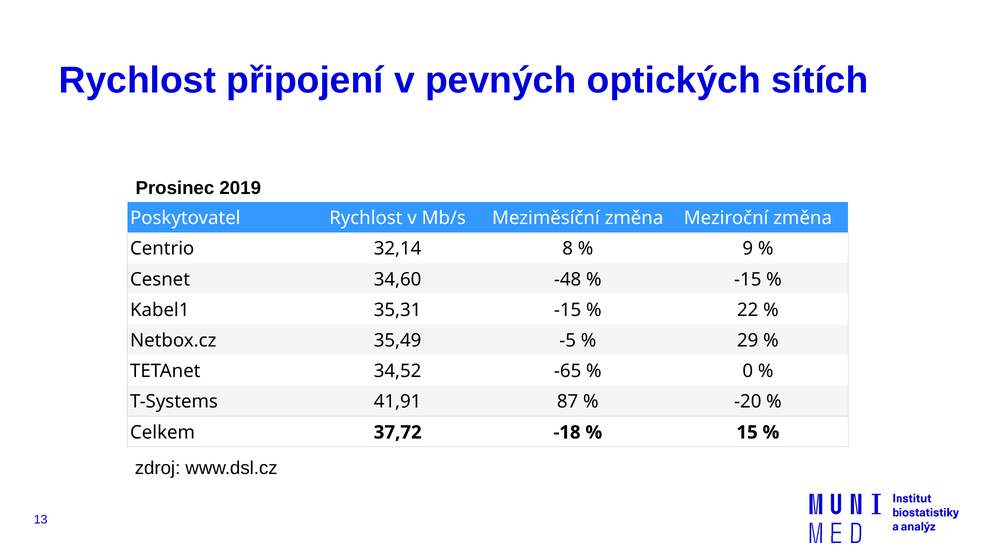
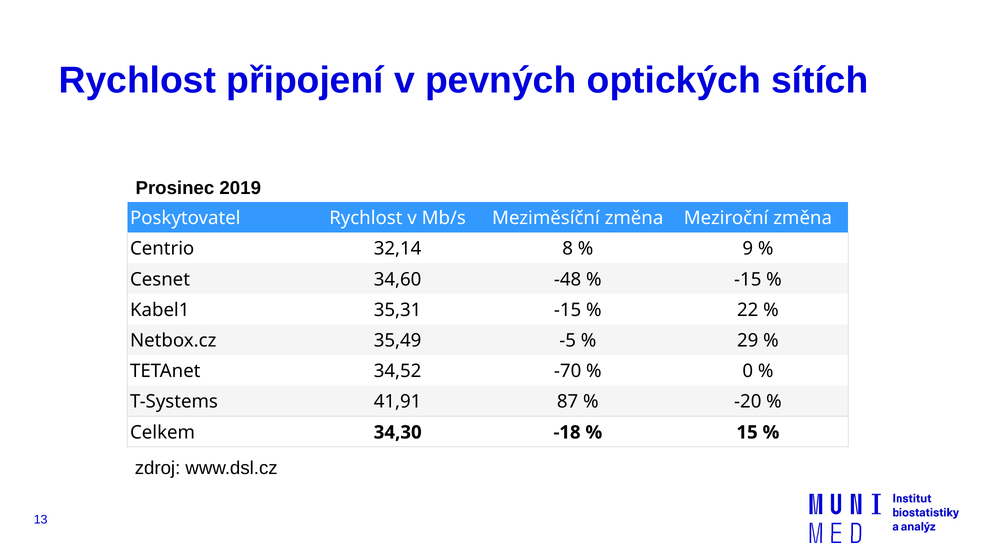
-65: -65 -> -70
37,72: 37,72 -> 34,30
